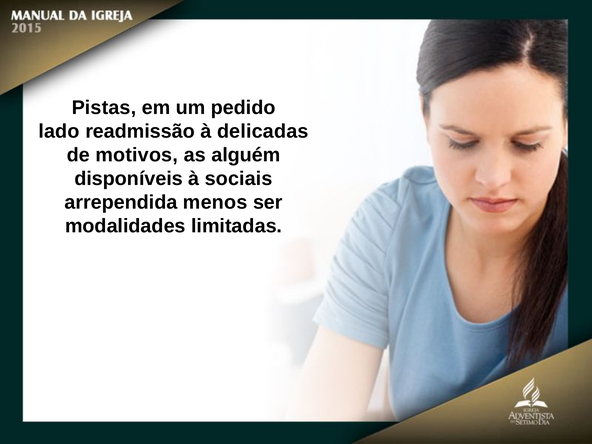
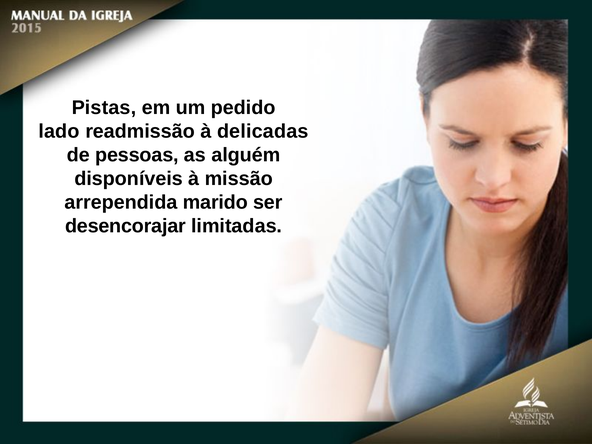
motivos: motivos -> pessoas
sociais: sociais -> missão
menos: menos -> marido
modalidades: modalidades -> desencorajar
